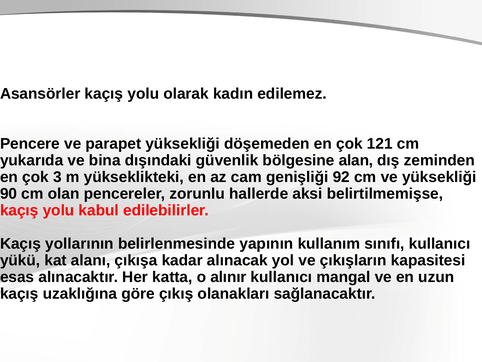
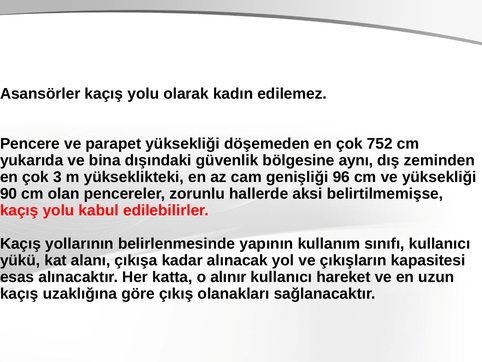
121: 121 -> 752
alan: alan -> aynı
92: 92 -> 96
mangal: mangal -> hareket
